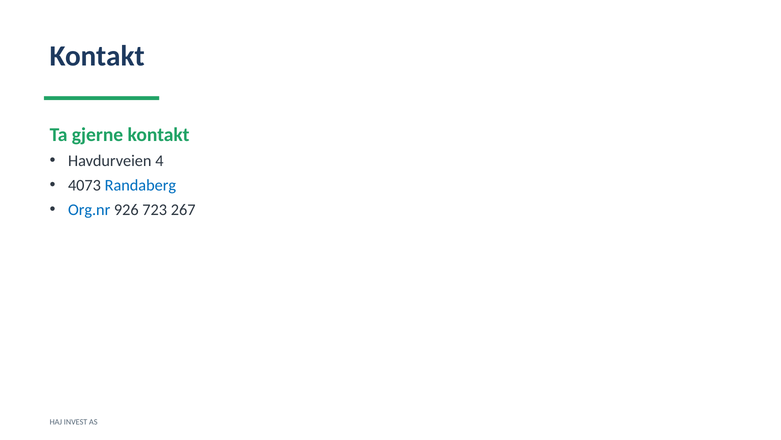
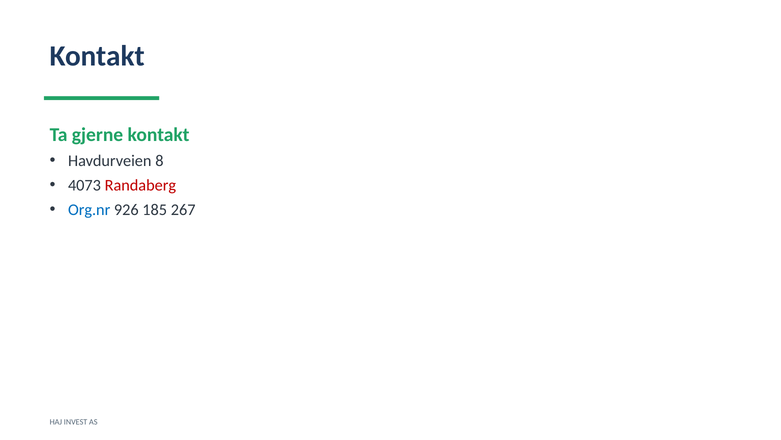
4: 4 -> 8
Randaberg colour: blue -> red
723: 723 -> 185
